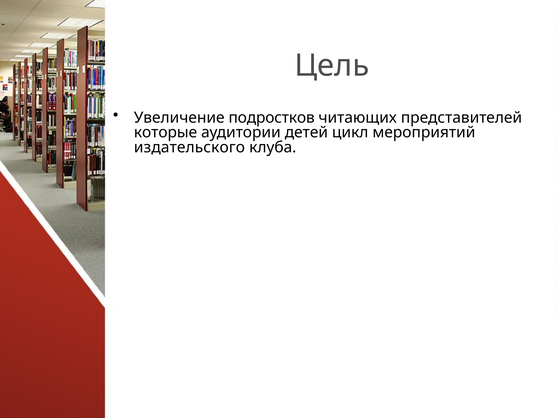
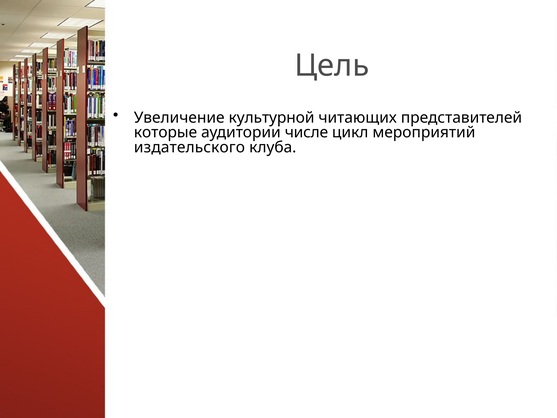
подростков: подростков -> культурной
детей: детей -> числе
